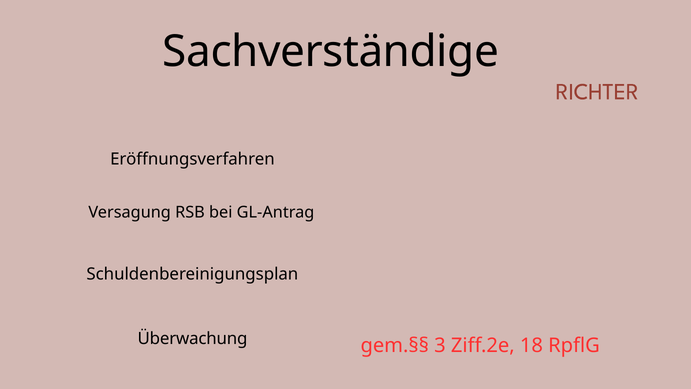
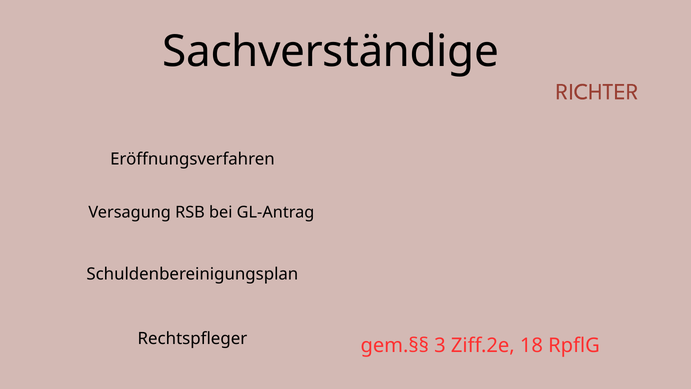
Überwachung: Überwachung -> Rechtspfleger
